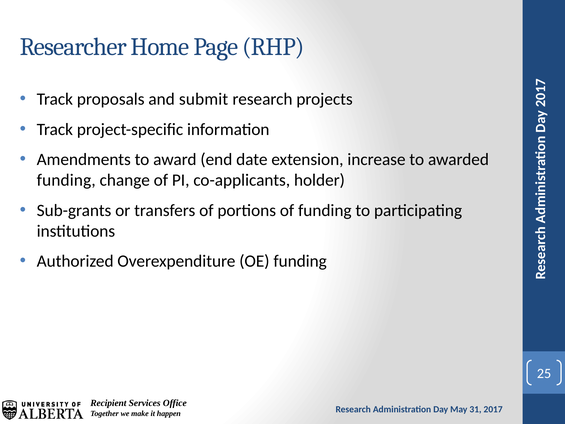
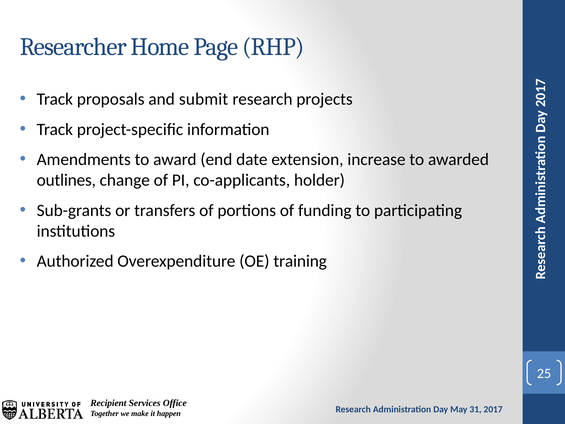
funding at (66, 180): funding -> outlines
OE funding: funding -> training
